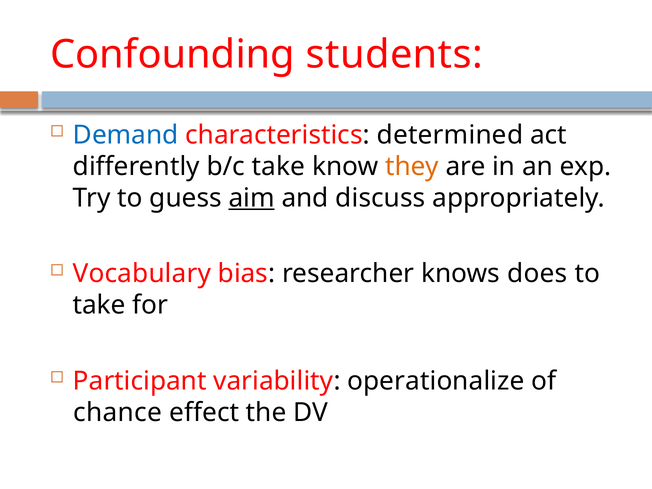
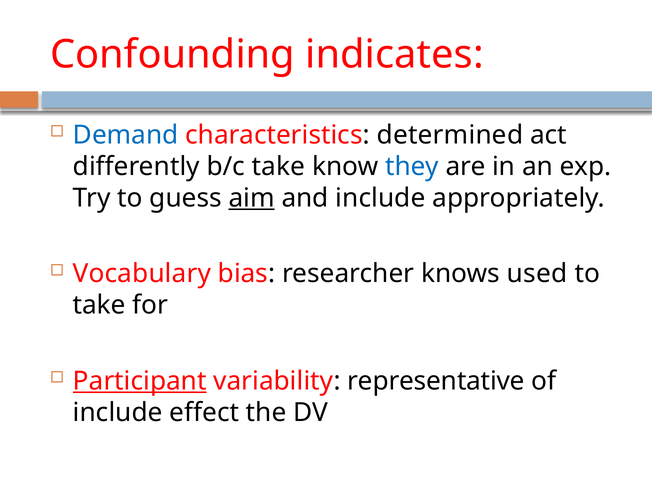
students: students -> indicates
they colour: orange -> blue
and discuss: discuss -> include
does: does -> used
Participant underline: none -> present
operationalize: operationalize -> representative
chance at (118, 412): chance -> include
